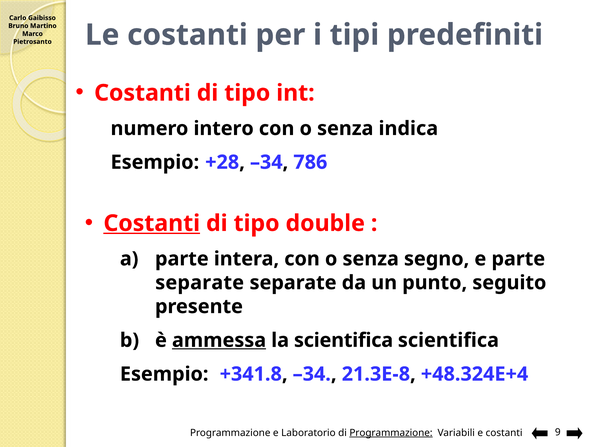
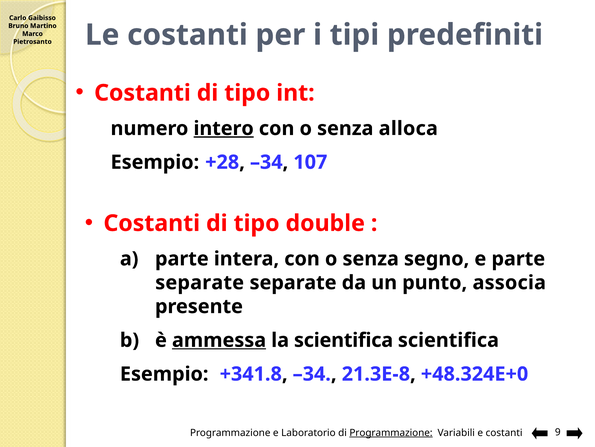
intero underline: none -> present
indica: indica -> alloca
786: 786 -> 107
Costanti at (152, 223) underline: present -> none
seguito: seguito -> associa
+48.324E+4: +48.324E+4 -> +48.324E+0
